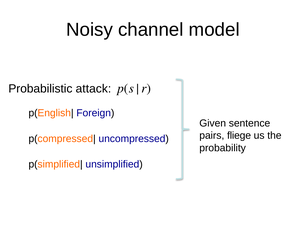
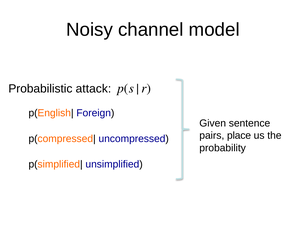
fliege: fliege -> place
